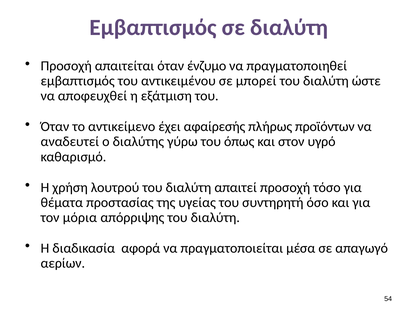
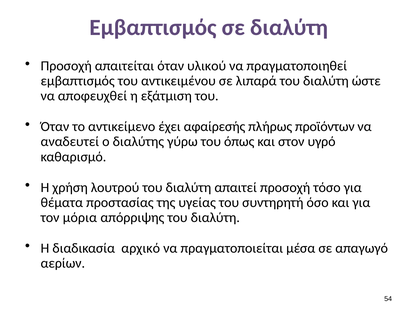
ένζυμο: ένζυμο -> υλικού
μπορεί: μπορεί -> λιπαρά
αφορά: αφορά -> αρχικό
